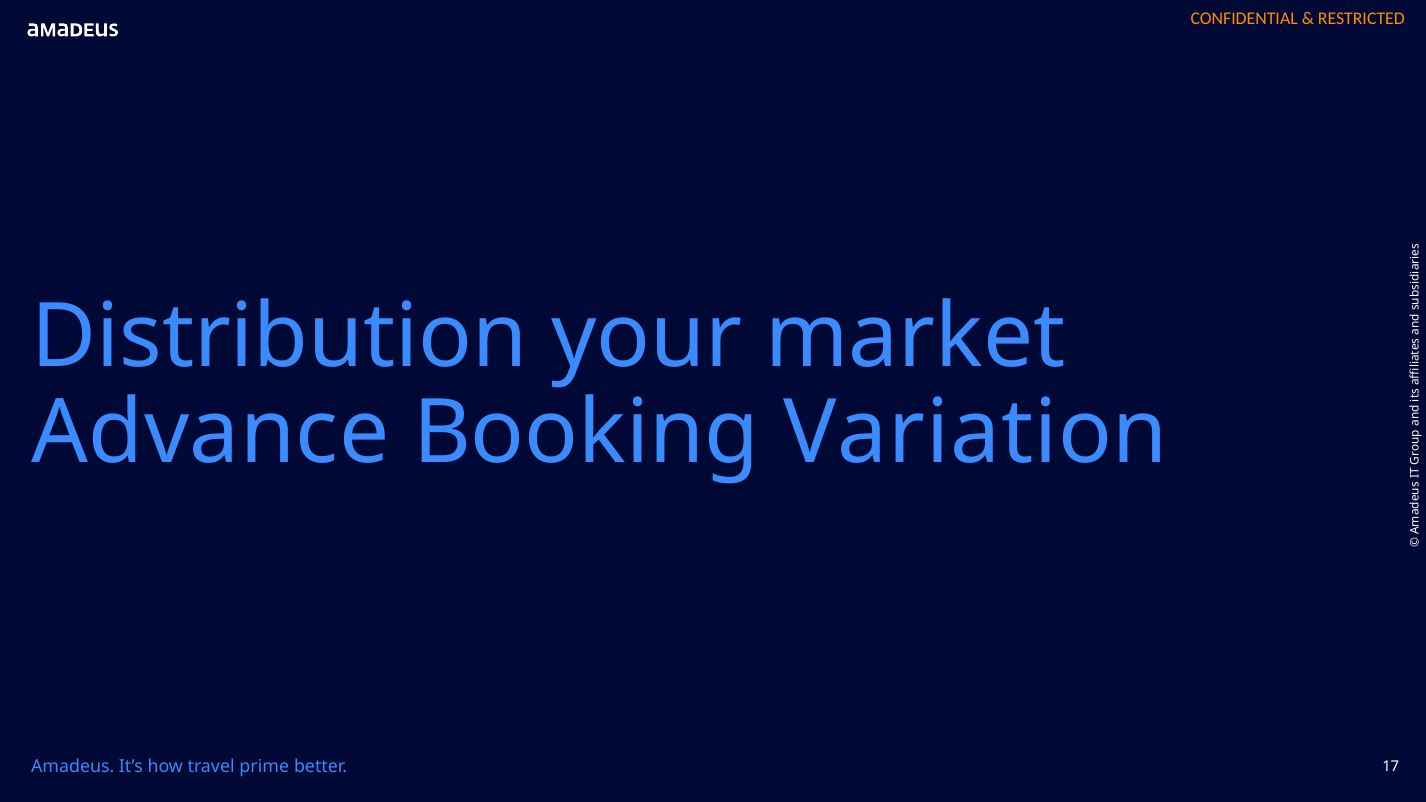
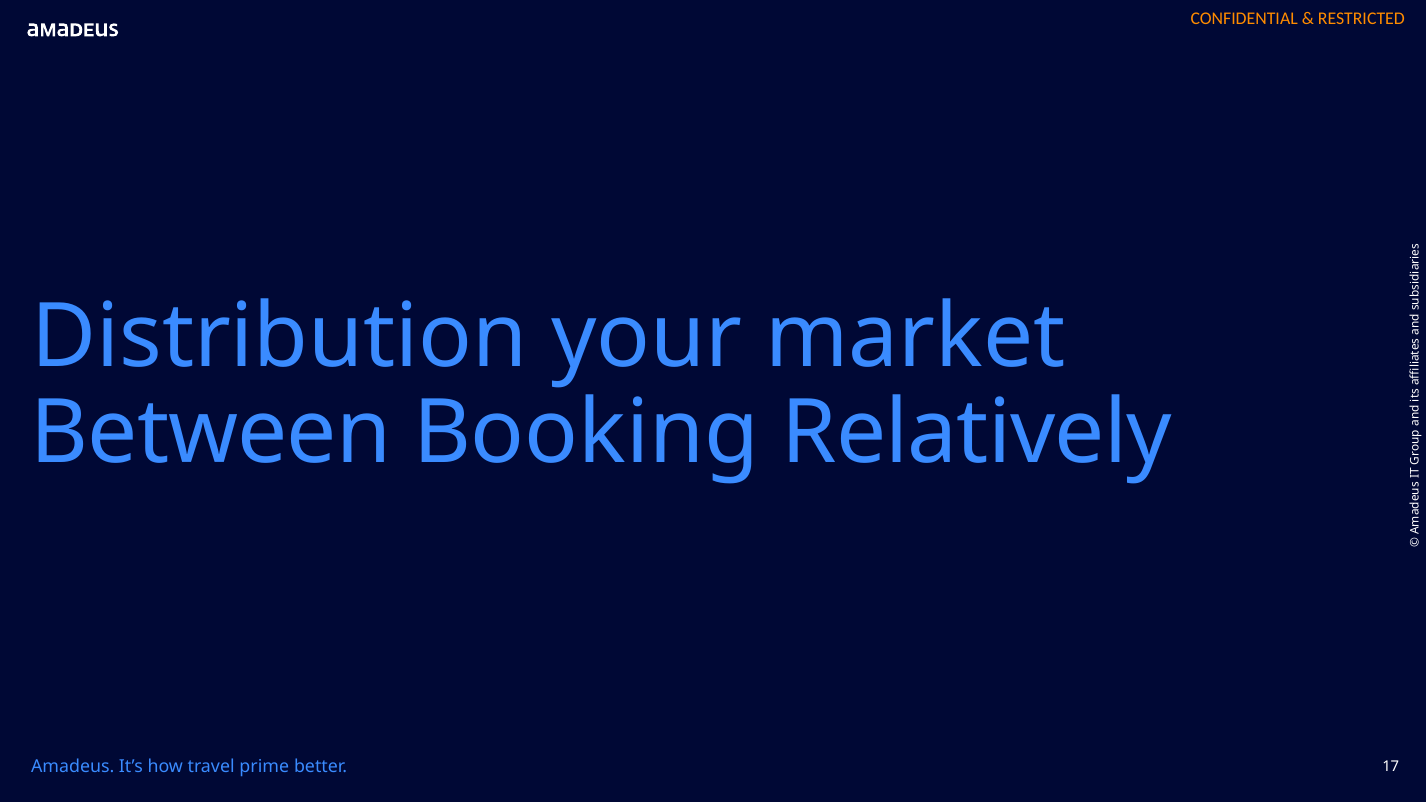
Advance: Advance -> Between
Variation: Variation -> Relatively
